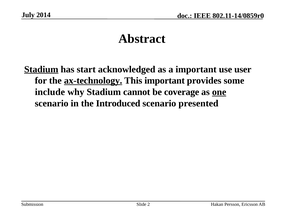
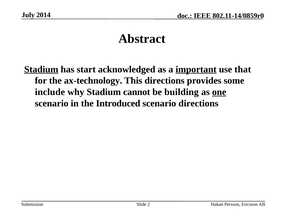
important at (196, 69) underline: none -> present
user: user -> that
ax-technology underline: present -> none
This important: important -> directions
coverage: coverage -> building
scenario presented: presented -> directions
